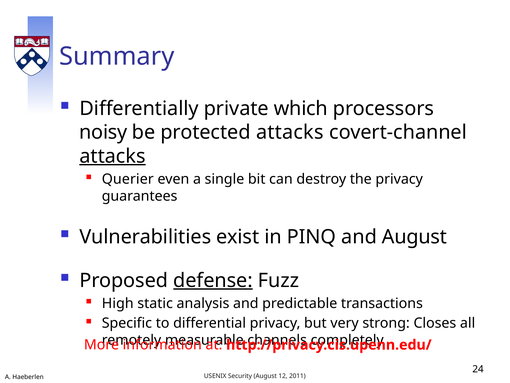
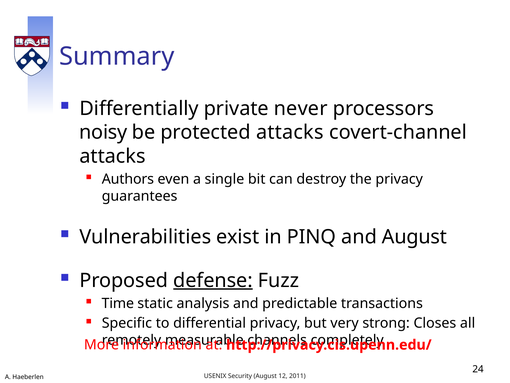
which: which -> never
attacks at (113, 156) underline: present -> none
Querier: Querier -> Authors
High: High -> Time
